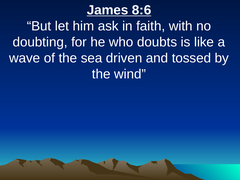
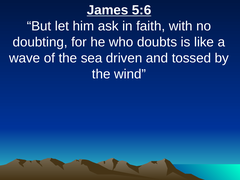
8:6: 8:6 -> 5:6
